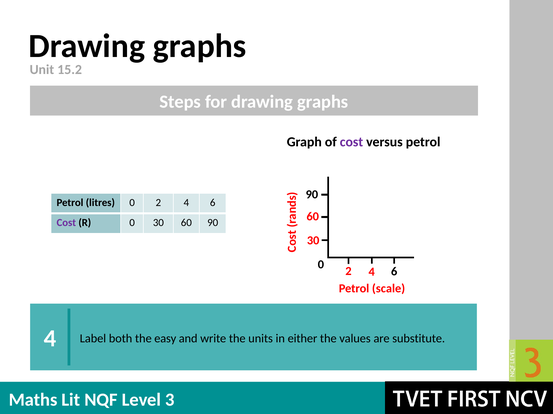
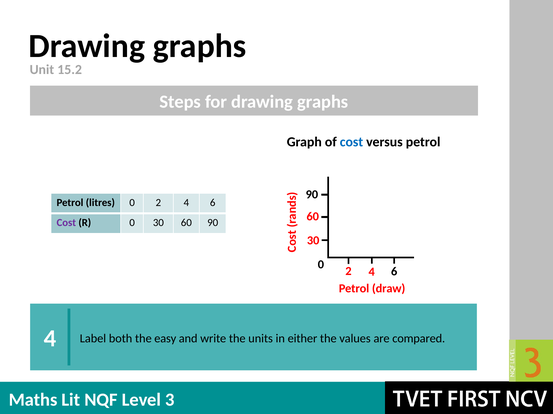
cost at (351, 142) colour: purple -> blue
scale: scale -> draw
substitute: substitute -> compared
